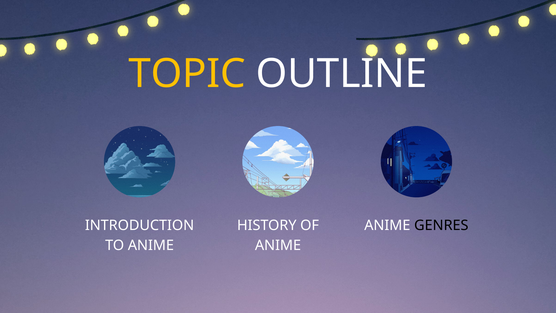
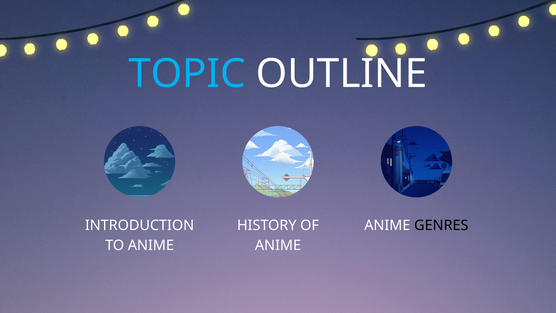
TOPIC colour: yellow -> light blue
